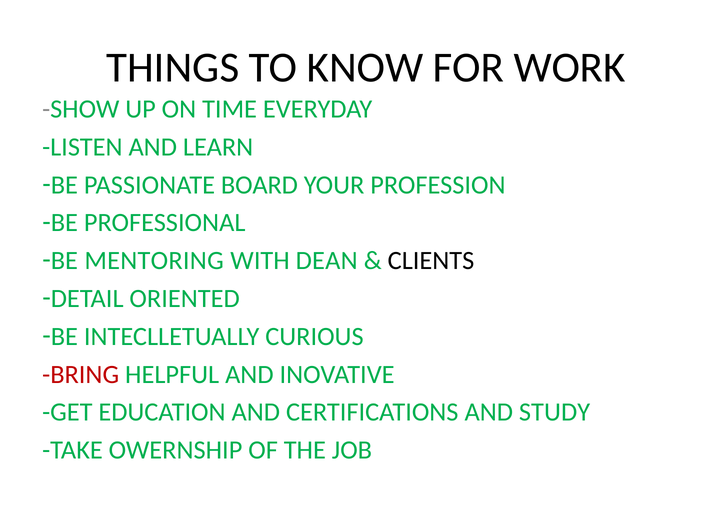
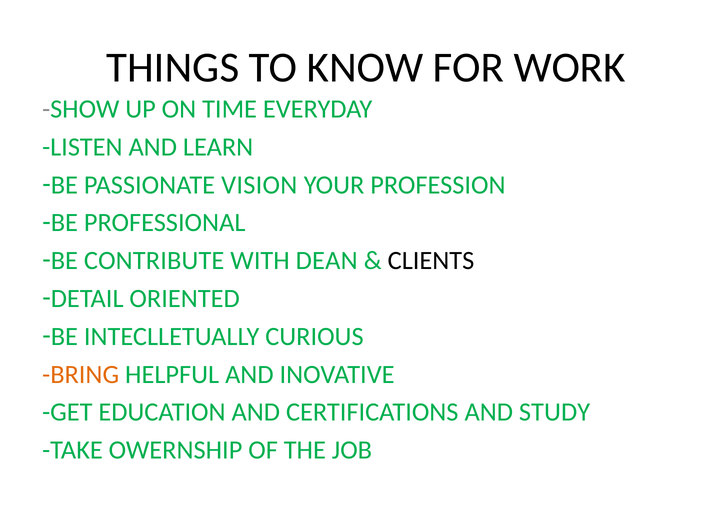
BOARD: BOARD -> VISION
MENTORING: MENTORING -> CONTRIBUTE
BRING colour: red -> orange
